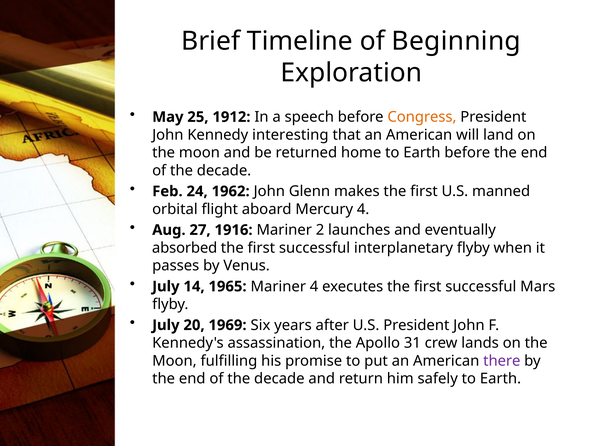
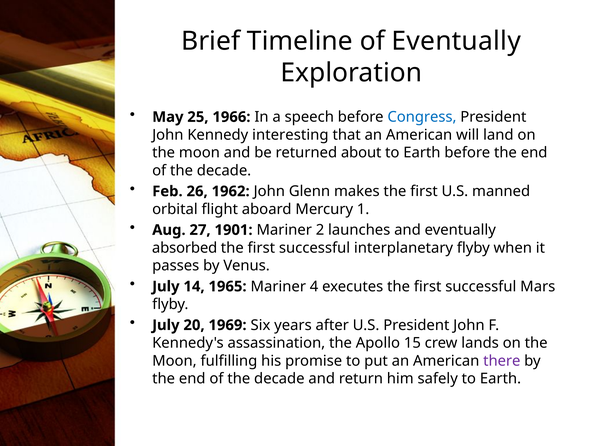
of Beginning: Beginning -> Eventually
1912: 1912 -> 1966
Congress colour: orange -> blue
home: home -> about
24: 24 -> 26
Mercury 4: 4 -> 1
1916: 1916 -> 1901
31: 31 -> 15
